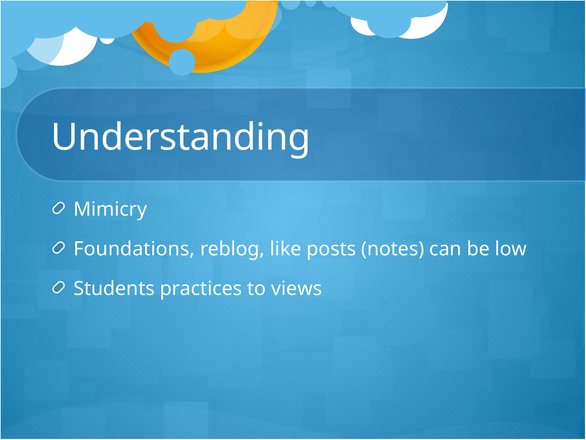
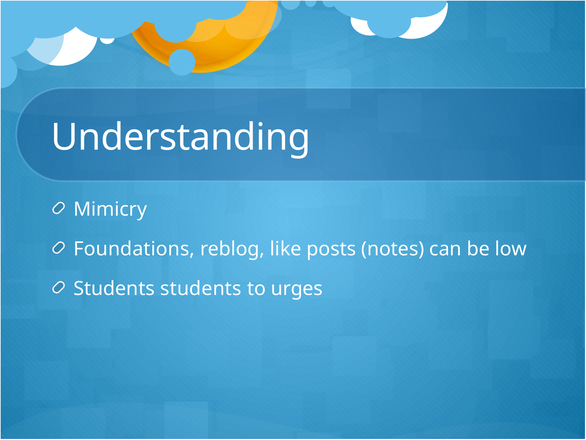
Students practices: practices -> students
views: views -> urges
